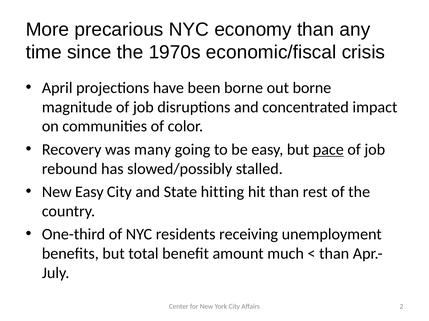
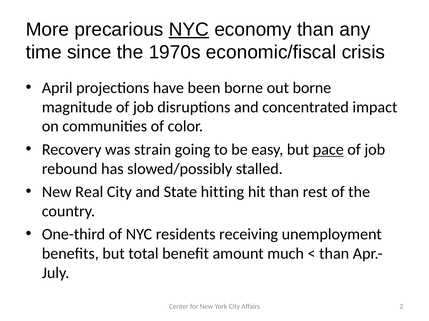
NYC at (189, 30) underline: none -> present
many: many -> strain
New Easy: Easy -> Real
